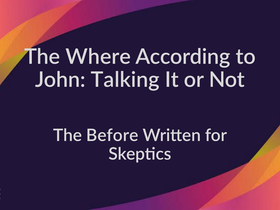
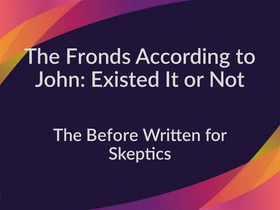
Where: Where -> Fronds
Talking: Talking -> Existed
